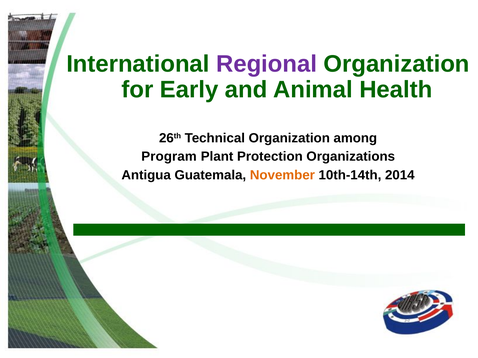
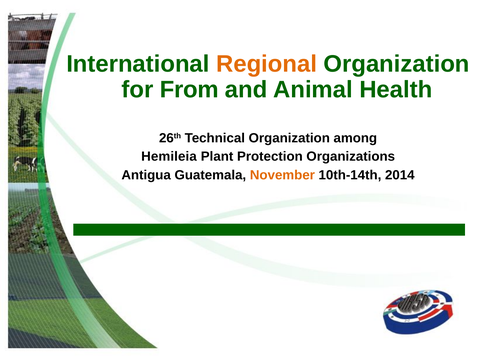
Regional colour: purple -> orange
Early: Early -> From
Program: Program -> Hemileia
